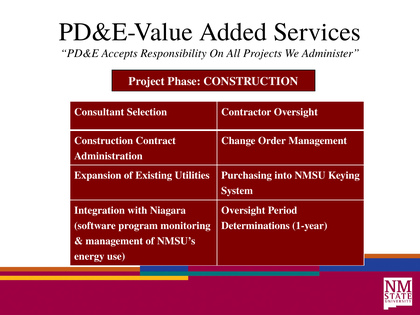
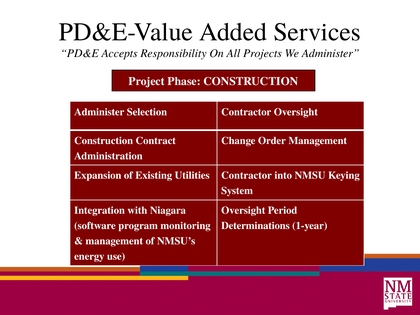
Consultant at (99, 112): Consultant -> Administer
Utilities Purchasing: Purchasing -> Contractor
